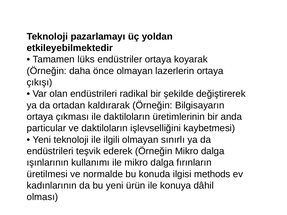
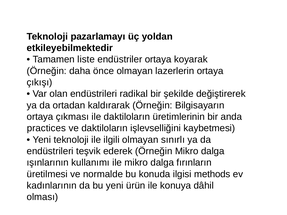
lüks: lüks -> liste
particular: particular -> practices
